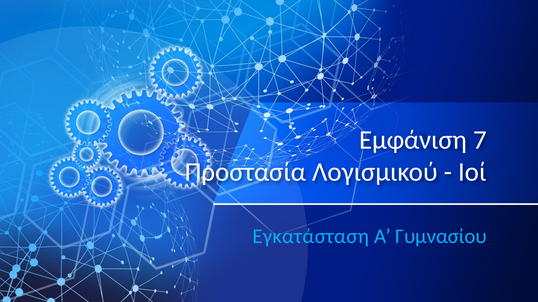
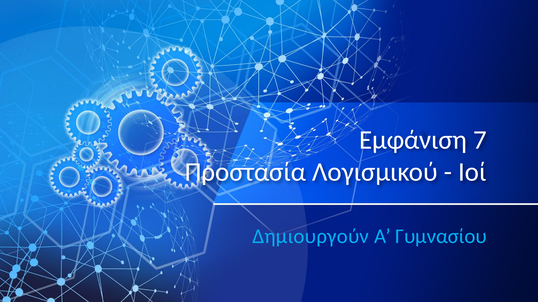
Εγκατάσταση: Εγκατάσταση -> Δημιουργούν
